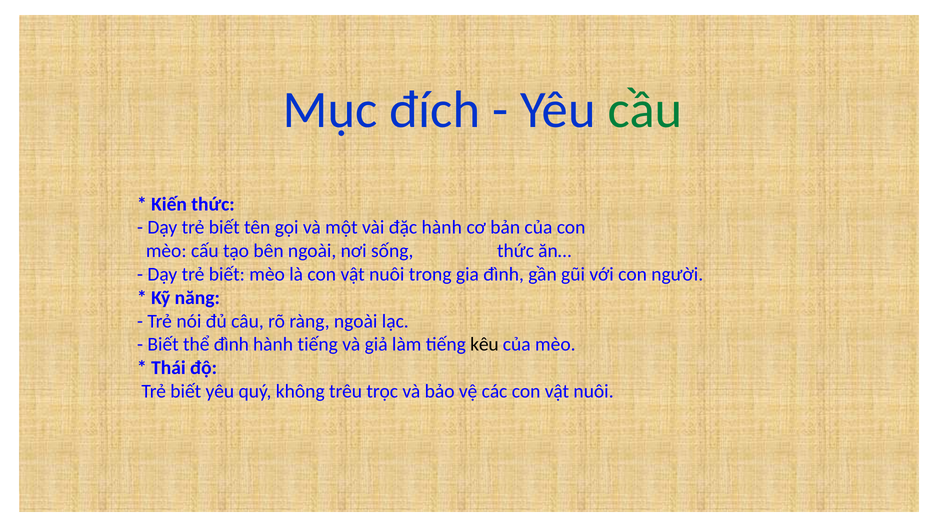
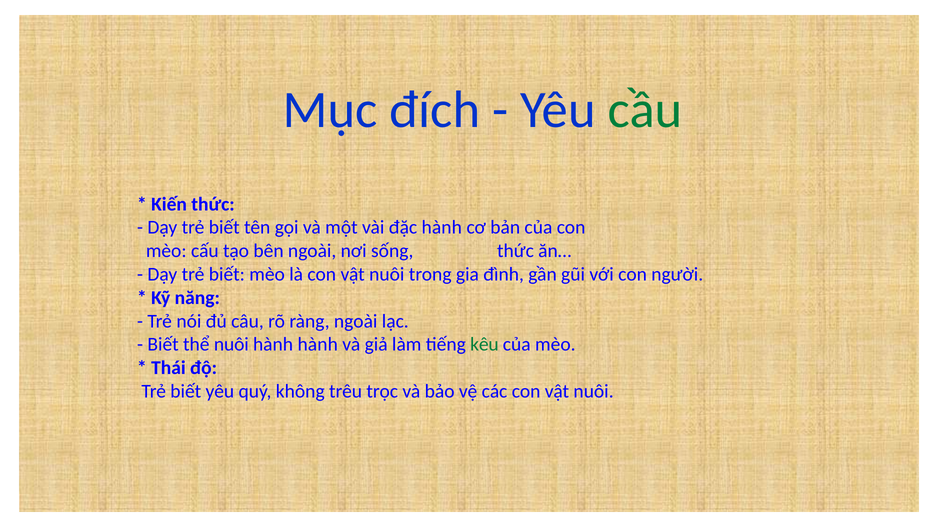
thể đình: đình -> nuôi
hành tiếng: tiếng -> hành
kêu colour: black -> green
